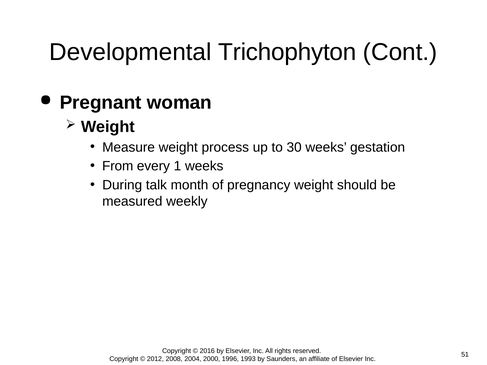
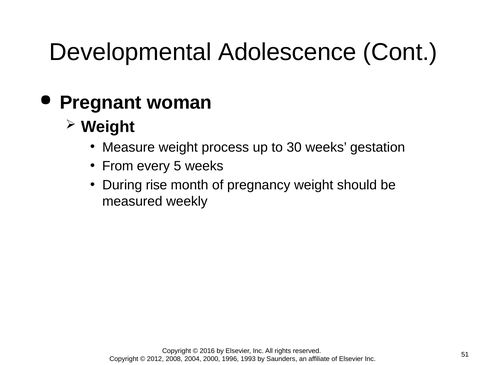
Trichophyton: Trichophyton -> Adolescence
1: 1 -> 5
talk: talk -> rise
